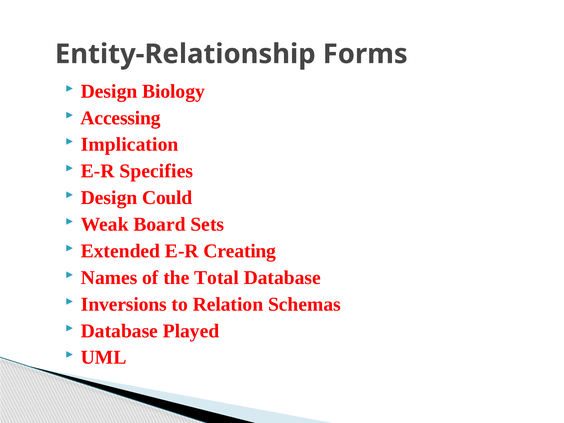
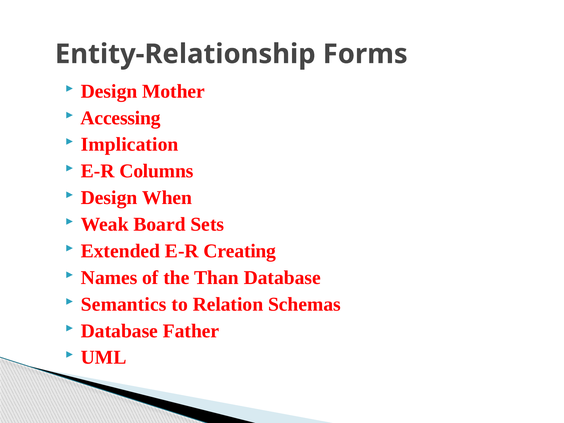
Biology: Biology -> Mother
Specifies: Specifies -> Columns
Could: Could -> When
Total: Total -> Than
Inversions: Inversions -> Semantics
Played: Played -> Father
